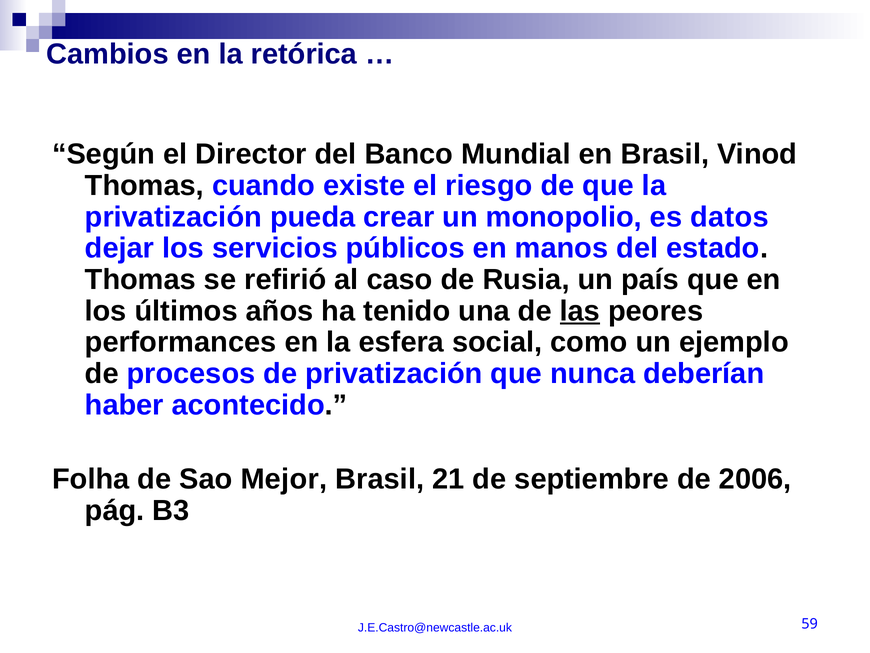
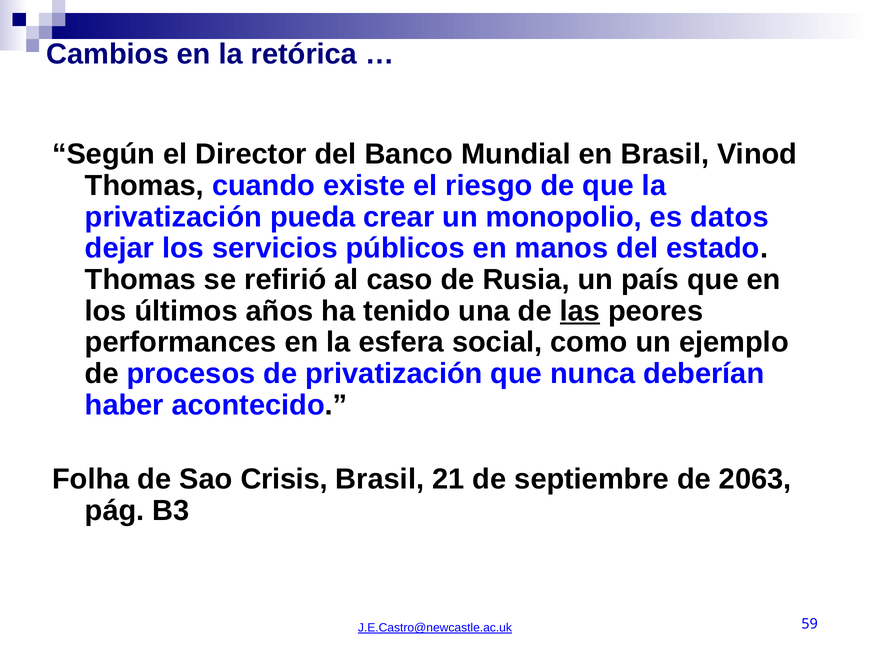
Mejor: Mejor -> Crisis
2006: 2006 -> 2063
J.E.Castro@newcastle.ac.uk underline: none -> present
